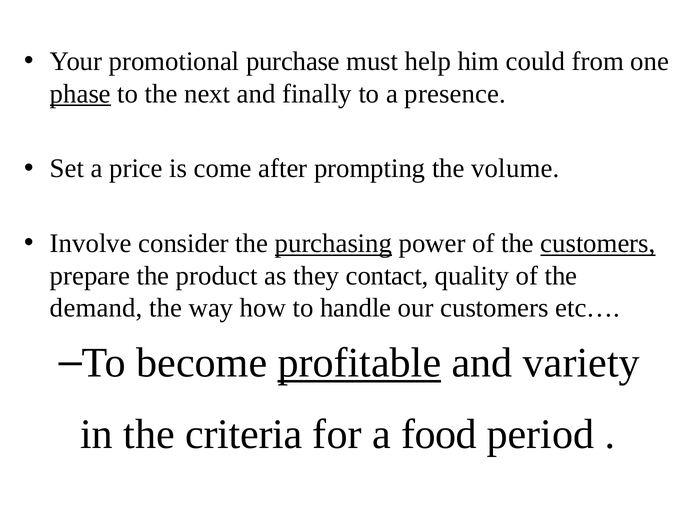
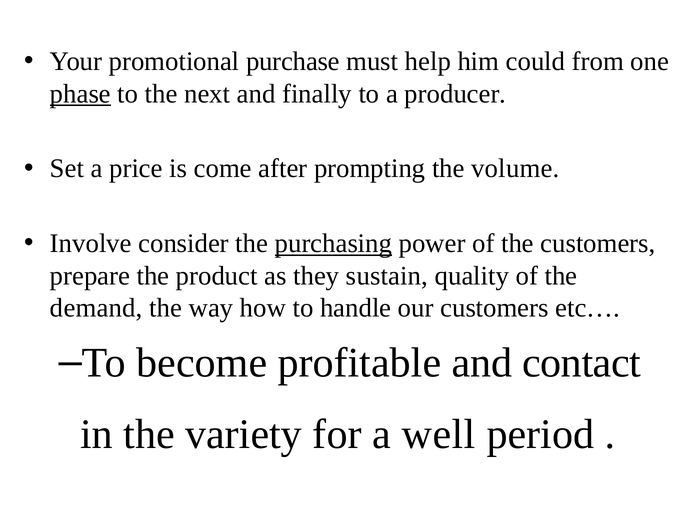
presence: presence -> producer
customers at (598, 243) underline: present -> none
contact: contact -> sustain
profitable underline: present -> none
variety: variety -> contact
criteria: criteria -> variety
food: food -> well
